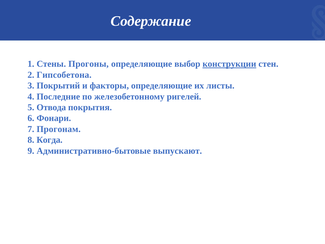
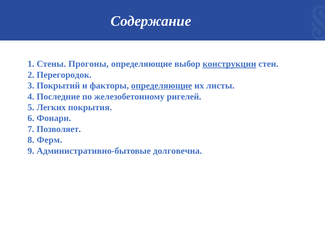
Гипсобетона: Гипсобетона -> Перегородок
определяющие at (162, 86) underline: none -> present
Отвода: Отвода -> Легких
Прогонам: Прогонам -> Позволяет
Когда: Когда -> Ферм
выпускают: выпускают -> долговечна
